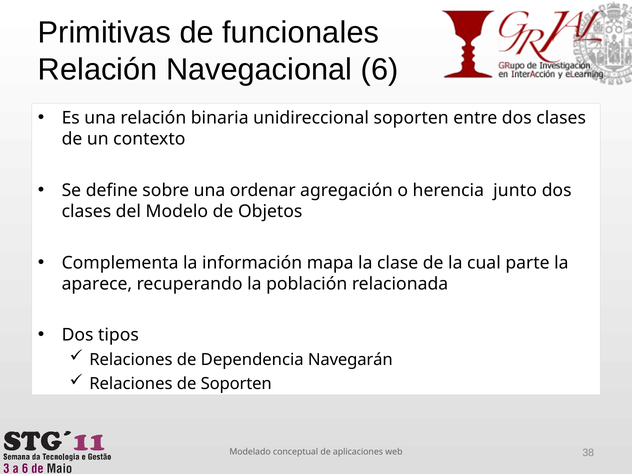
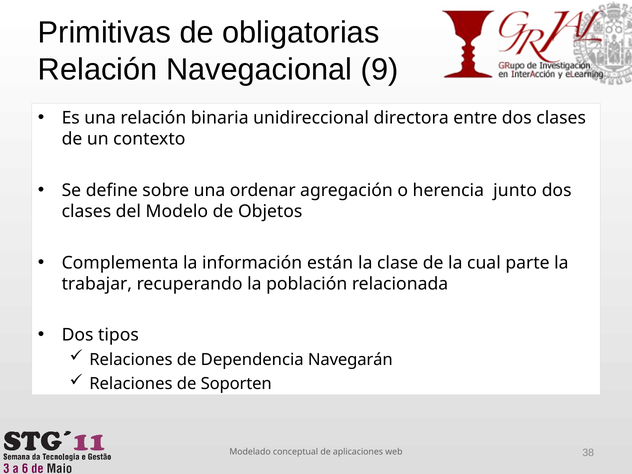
funcionales: funcionales -> obligatorias
6: 6 -> 9
unidireccional soporten: soporten -> directora
mapa: mapa -> están
aparece: aparece -> trabajar
